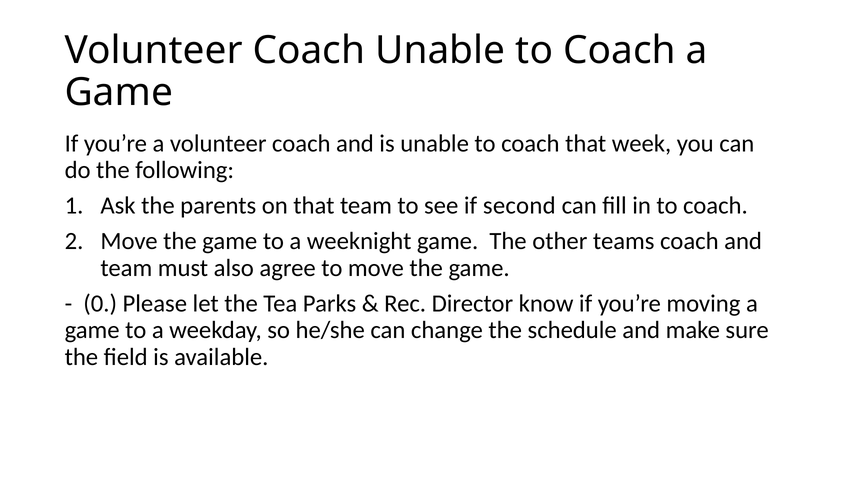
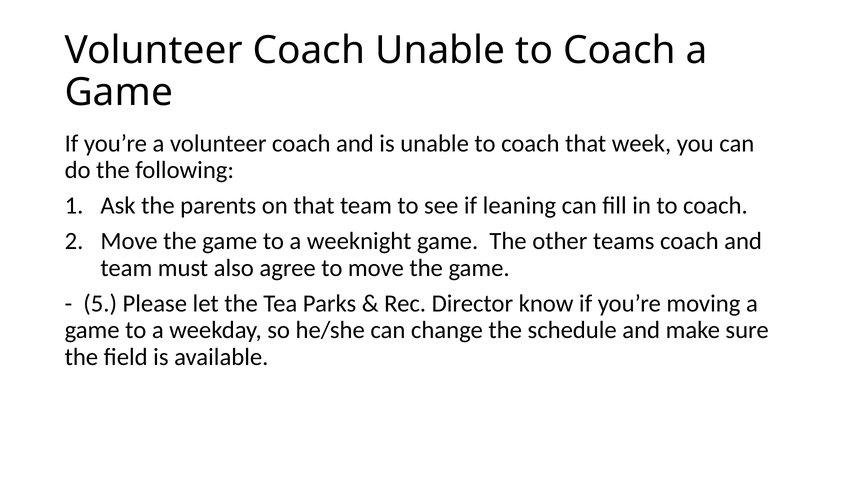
second: second -> leaning
0: 0 -> 5
